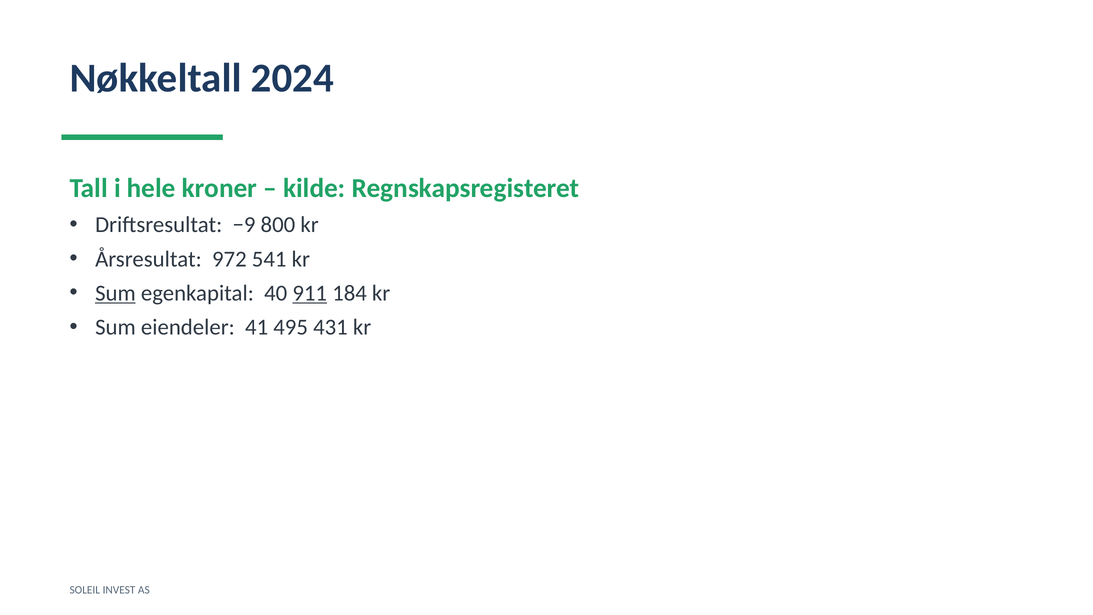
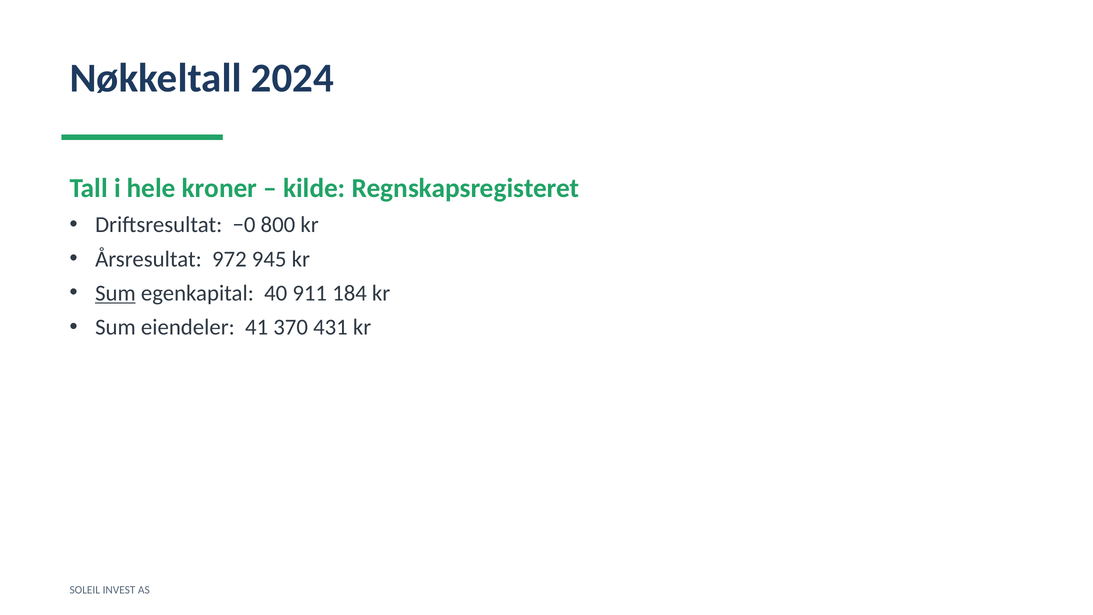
−9: −9 -> −0
541: 541 -> 945
911 underline: present -> none
495: 495 -> 370
